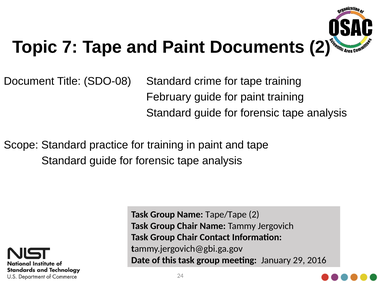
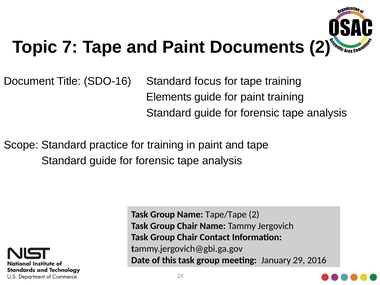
SDO-08: SDO-08 -> SDO-16
crime: crime -> focus
February: February -> Elements
